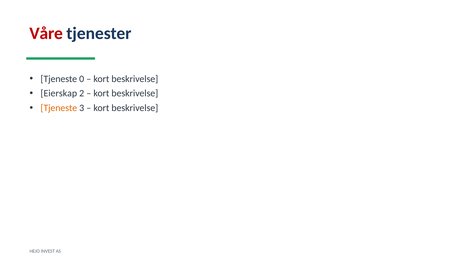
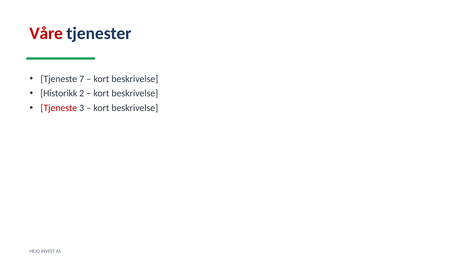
0: 0 -> 7
Eierskap: Eierskap -> Historikk
Tjeneste at (59, 108) colour: orange -> red
